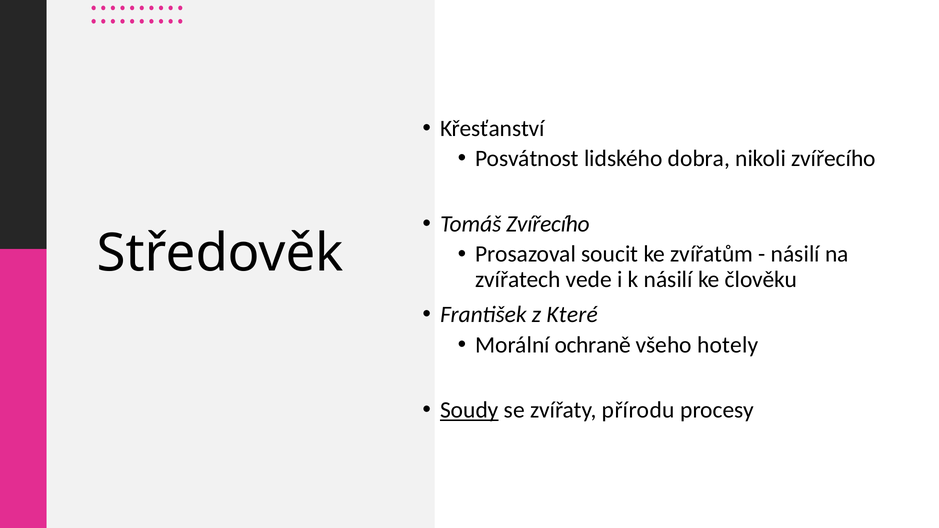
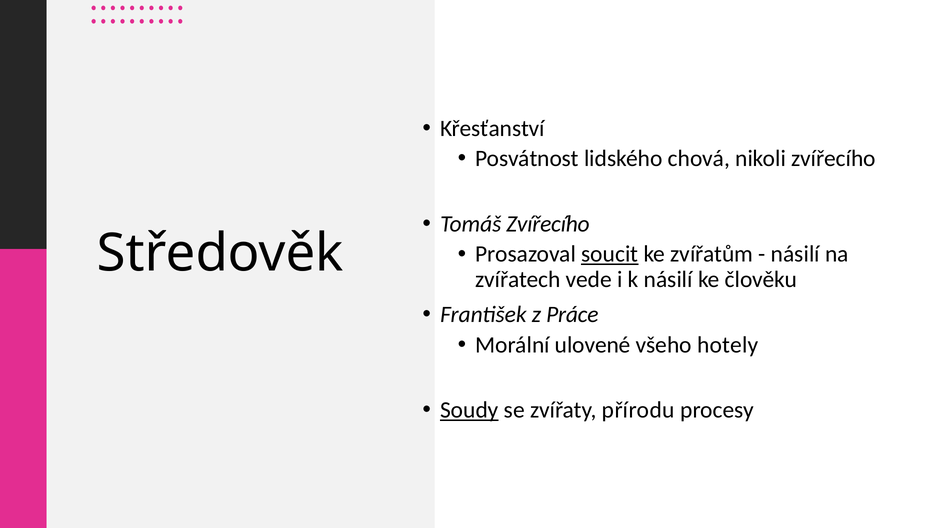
dobra: dobra -> chová
soucit underline: none -> present
Které: Které -> Práce
ochraně: ochraně -> ulovené
